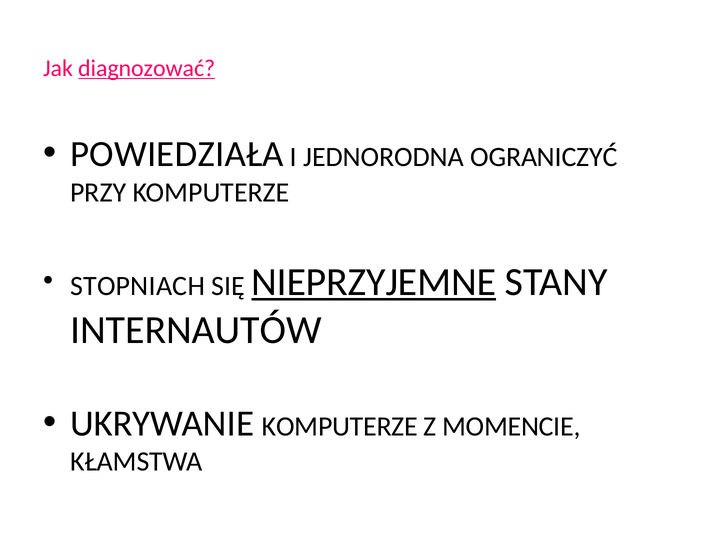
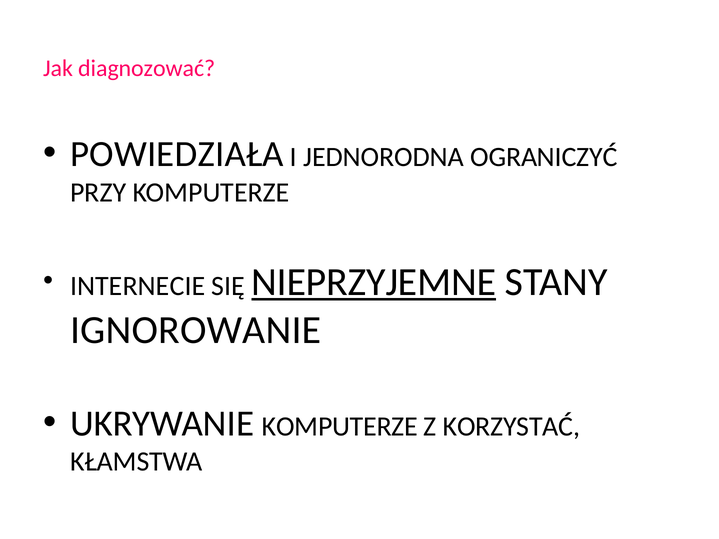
diagnozować underline: present -> none
STOPNIACH: STOPNIACH -> INTERNECIE
INTERNAUTÓW: INTERNAUTÓW -> IGNOROWANIE
MOMENCIE: MOMENCIE -> KORZYSTAĆ
